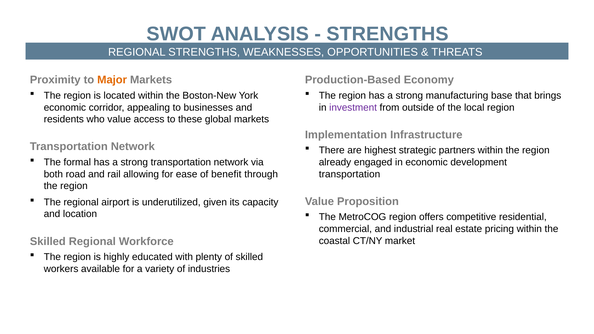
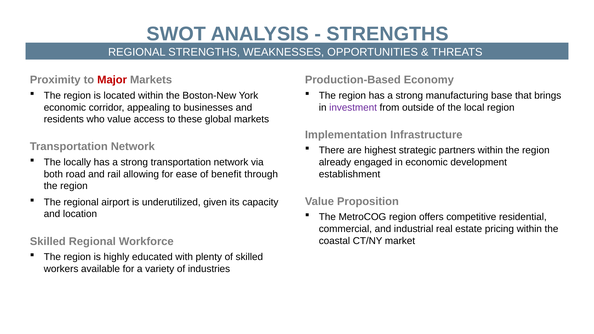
Major colour: orange -> red
formal: formal -> locally
transportation at (350, 174): transportation -> establishment
